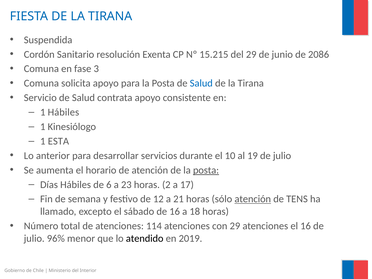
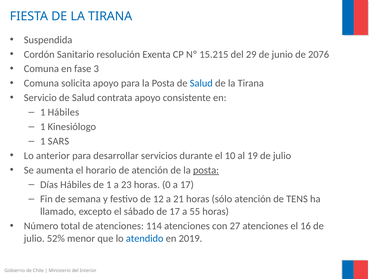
2086: 2086 -> 2076
ESTA: ESTA -> SARS
de 6: 6 -> 1
2: 2 -> 0
atención at (253, 199) underline: present -> none
de 16: 16 -> 17
18: 18 -> 55
con 29: 29 -> 27
96%: 96% -> 52%
atendido colour: black -> blue
